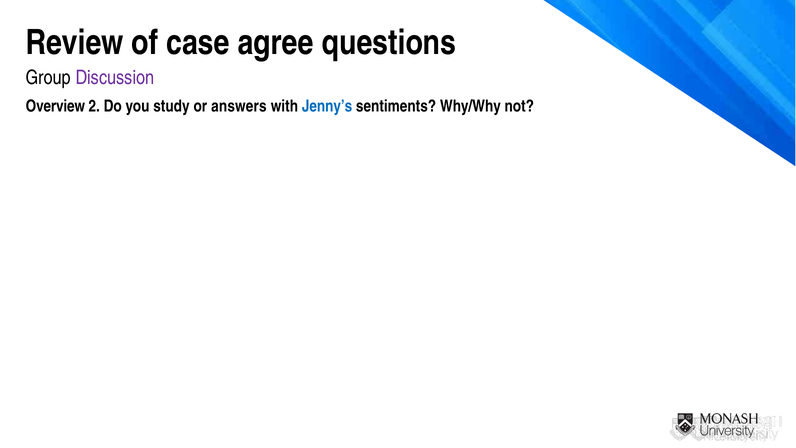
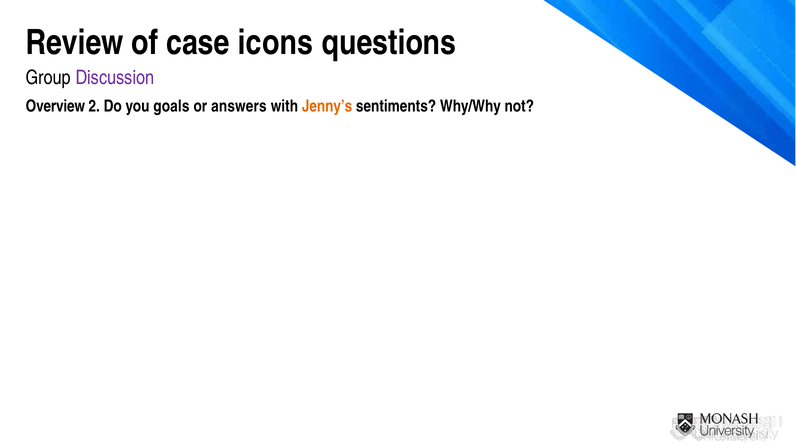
agree: agree -> icons
study: study -> goals
Jenny’s colour: blue -> orange
